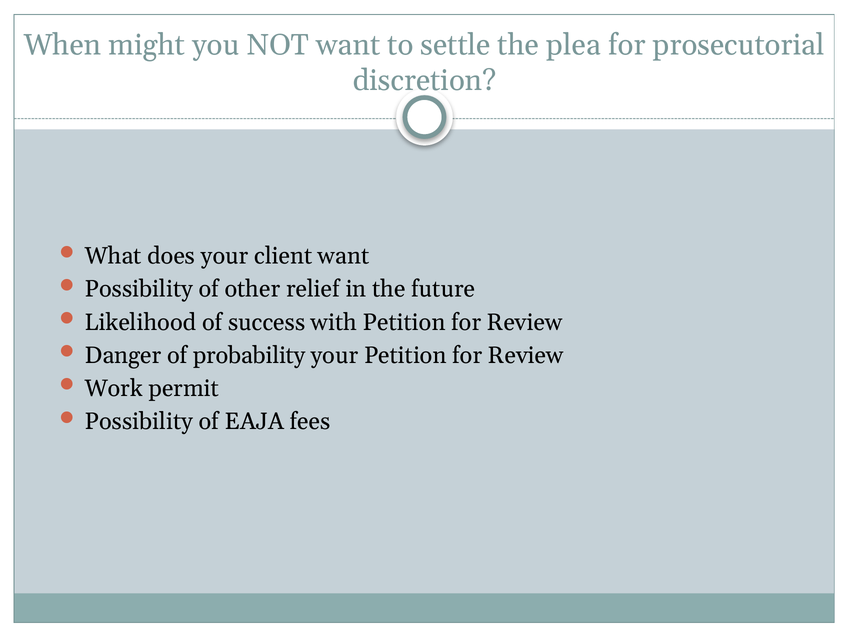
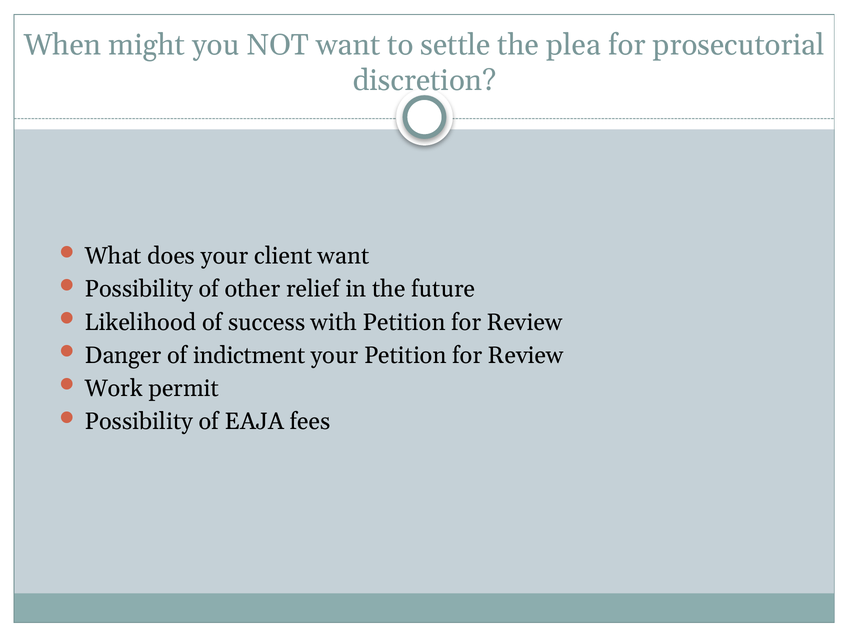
probability: probability -> indictment
